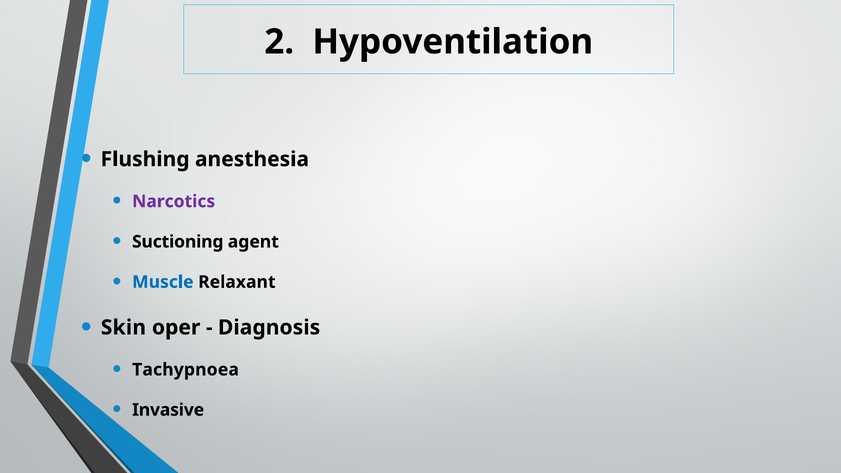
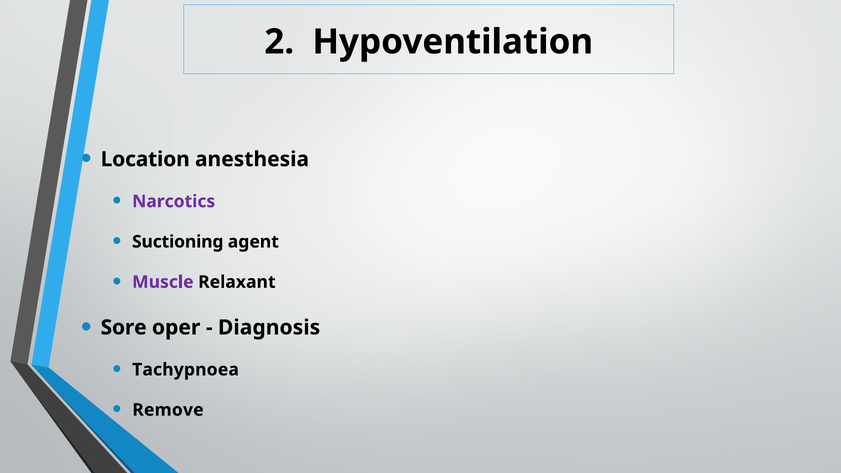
Flushing: Flushing -> Location
Muscle colour: blue -> purple
Skin: Skin -> Sore
Invasive: Invasive -> Remove
